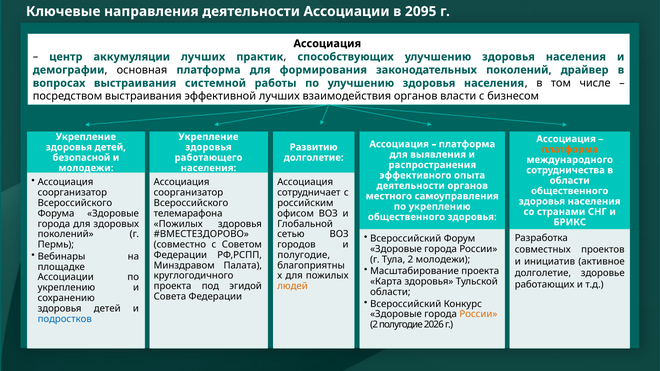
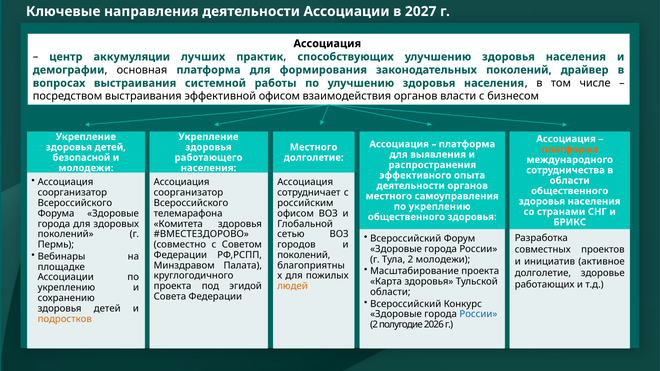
2095: 2095 -> 2027
эффективной лучших: лучших -> офисом
Развитию at (314, 147): Развитию -> Местного
Пожилых at (178, 224): Пожилых -> Комитета
полугодие at (304, 255): полугодие -> поколений
России at (478, 314) colour: orange -> blue
подростков colour: blue -> orange
